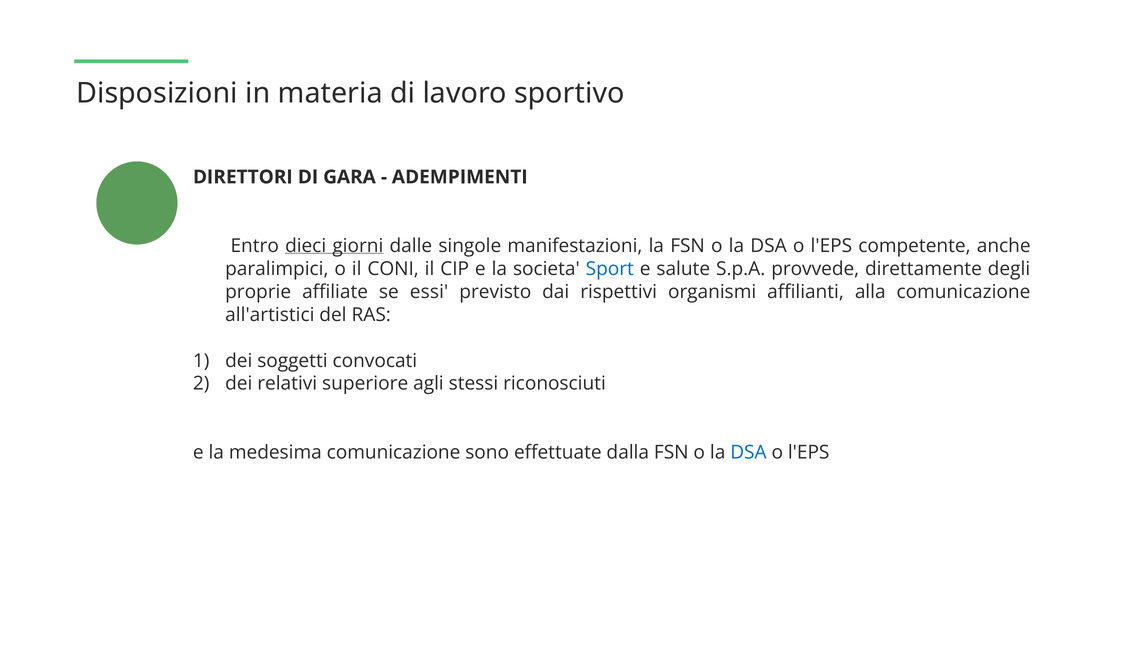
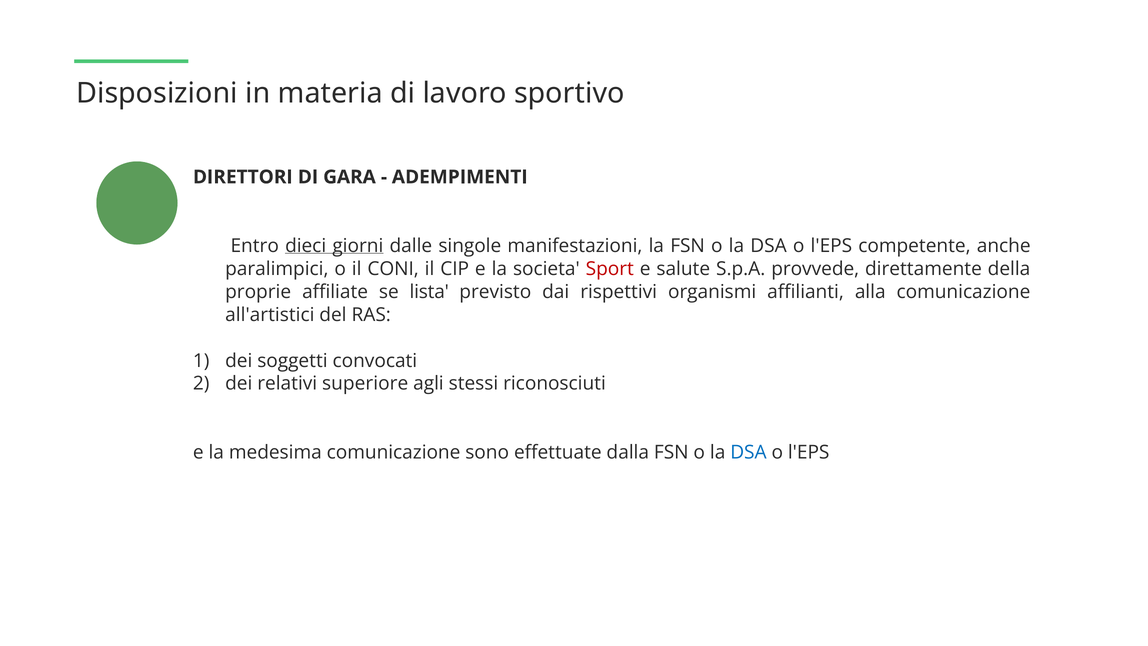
Sport colour: blue -> red
degli: degli -> della
essi: essi -> lista
